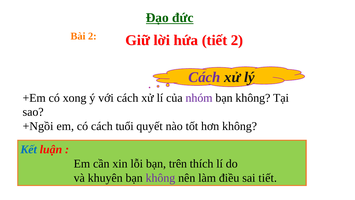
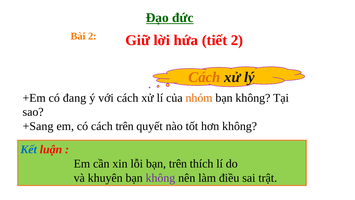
Cách at (204, 77) colour: purple -> orange
xong: xong -> đang
nhóm colour: purple -> orange
+Ngồi: +Ngồi -> +Sang
cách tuổi: tuổi -> trên
sai tiết: tiết -> trật
